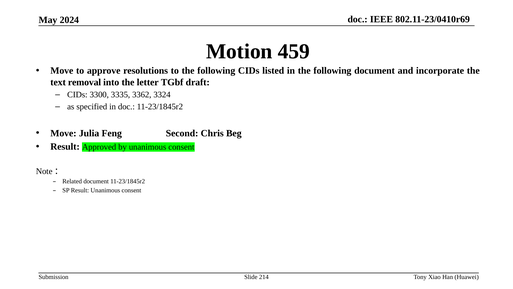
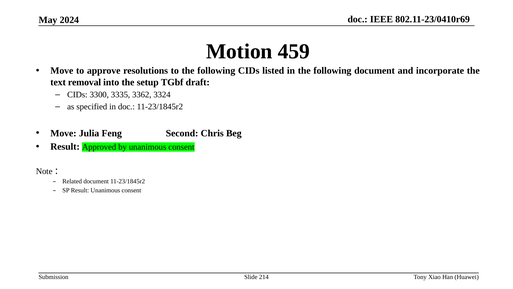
letter: letter -> setup
